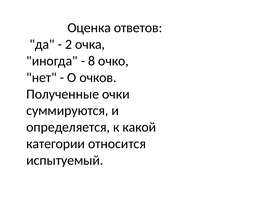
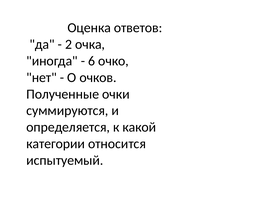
8: 8 -> 6
